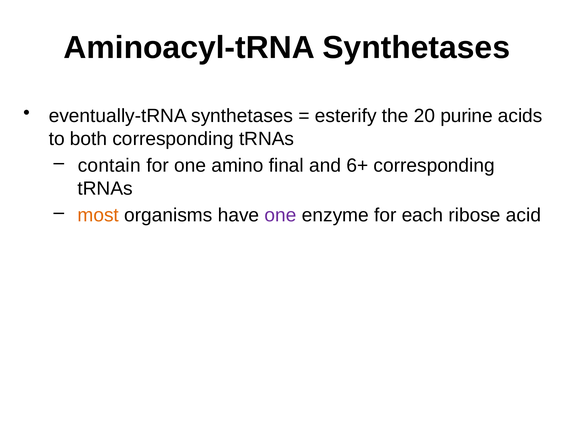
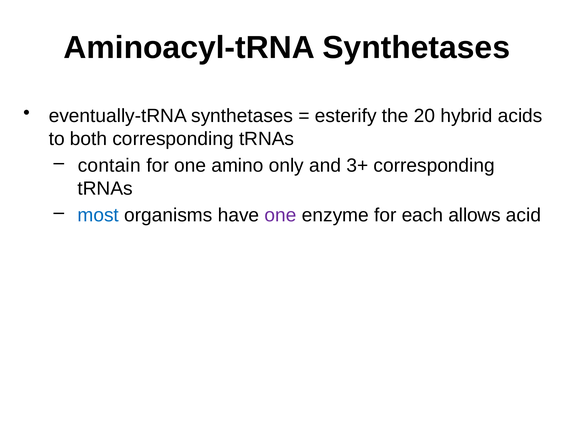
purine: purine -> hybrid
final: final -> only
6+: 6+ -> 3+
most colour: orange -> blue
ribose: ribose -> allows
